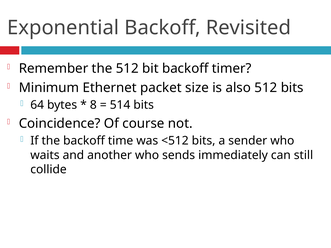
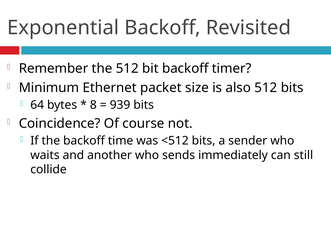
514: 514 -> 939
